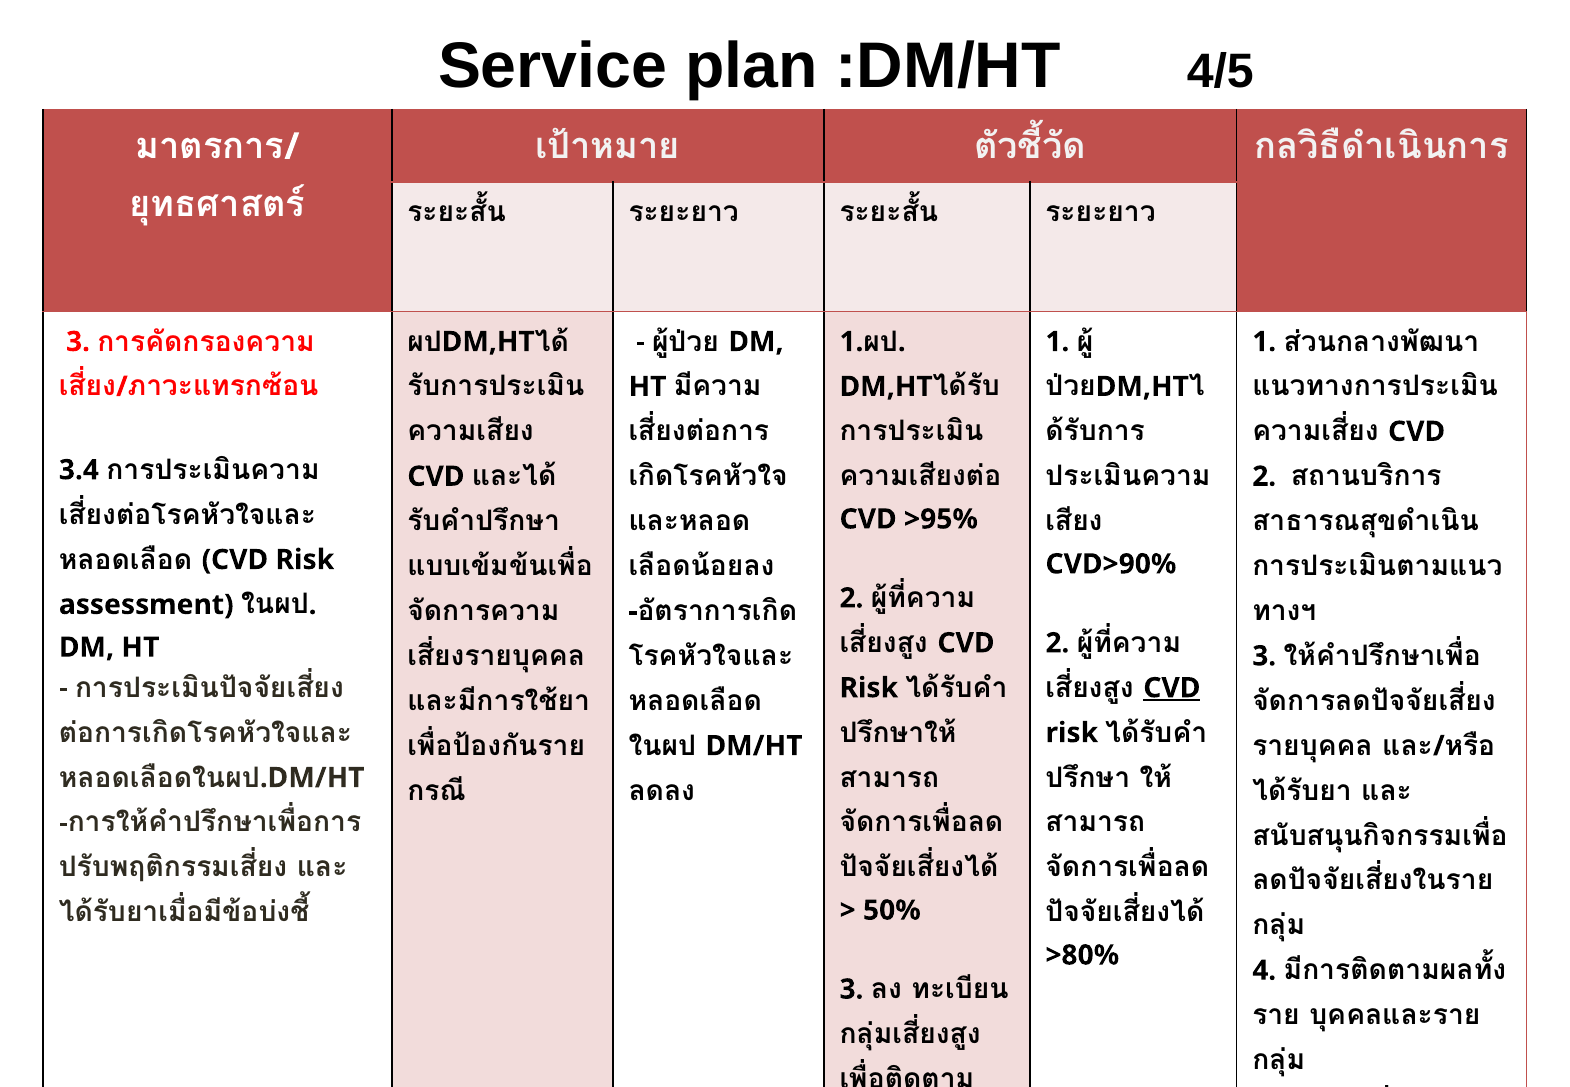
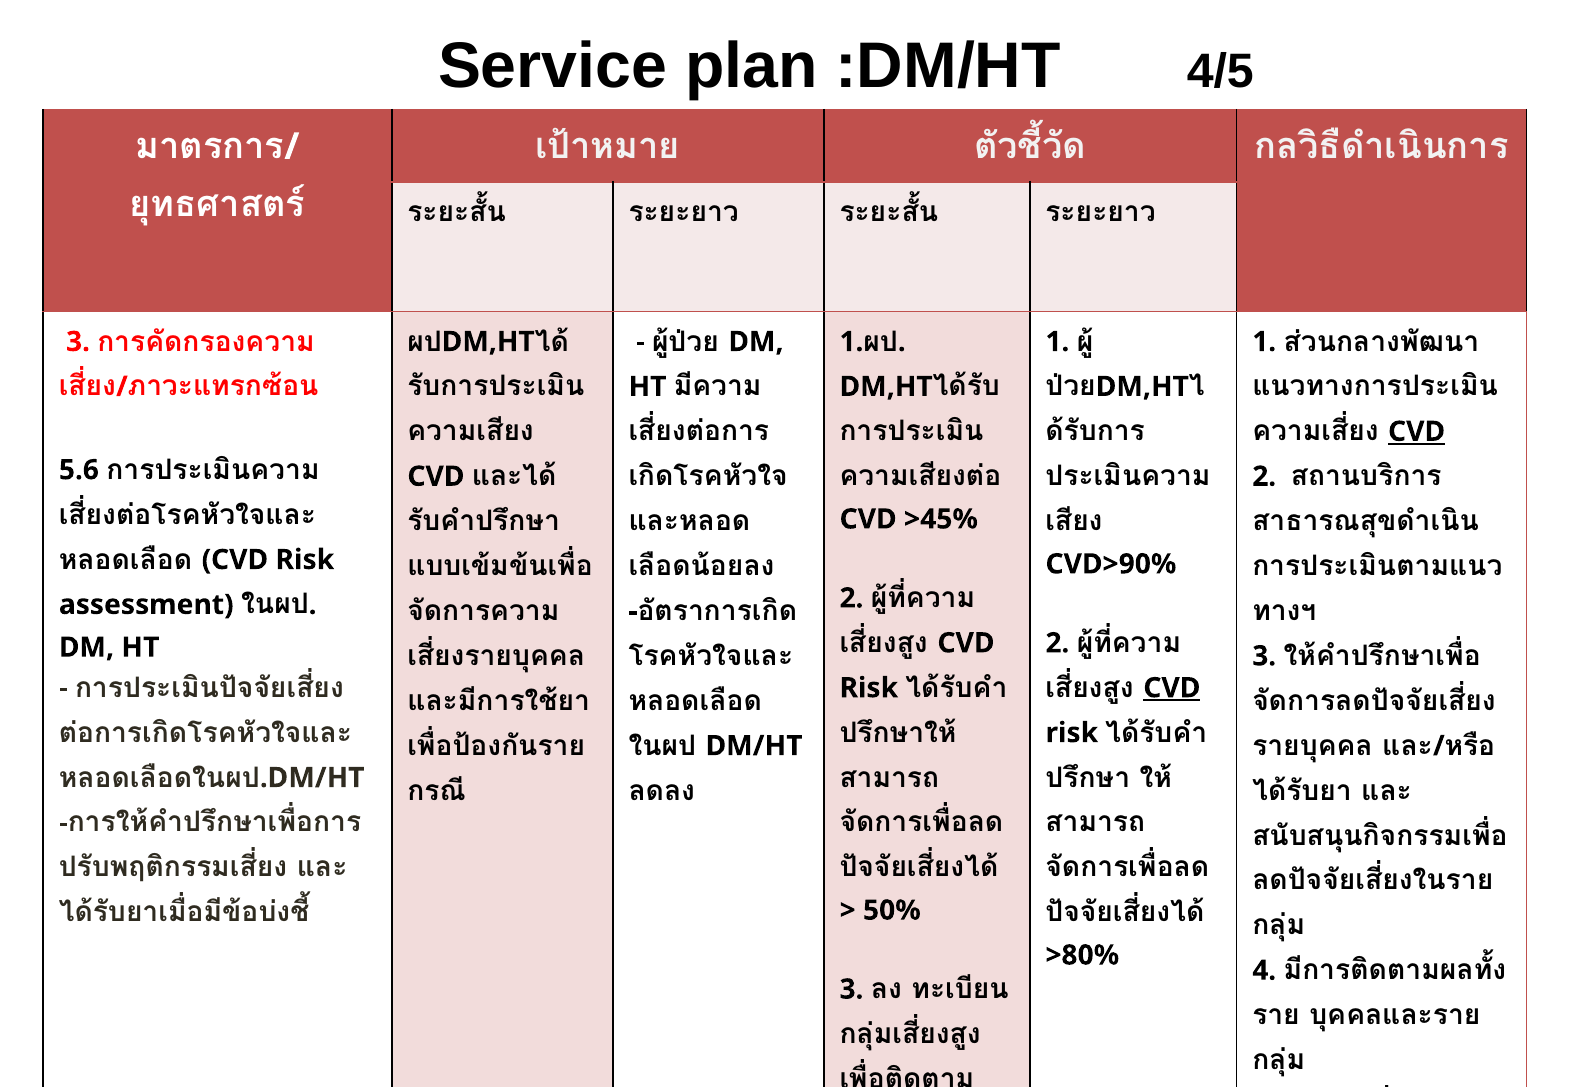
CVD at (1417, 432) underline: none -> present
3.4: 3.4 -> 5.6
>95%: >95% -> >45%
